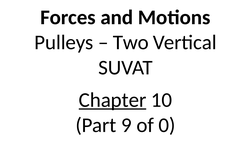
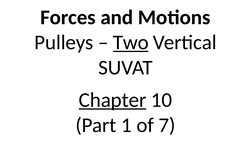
Two underline: none -> present
9: 9 -> 1
0: 0 -> 7
